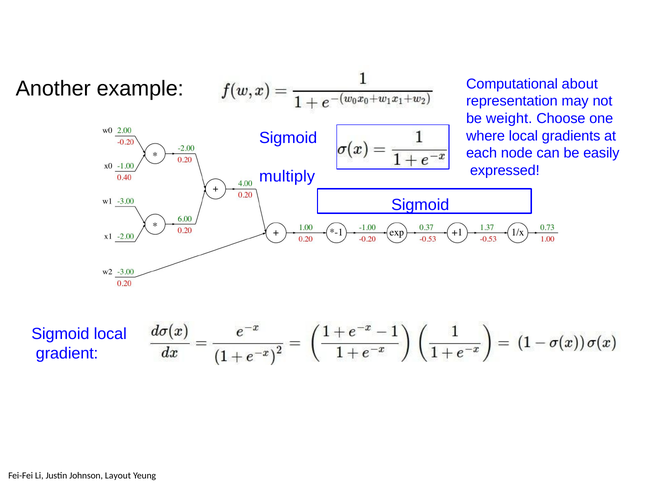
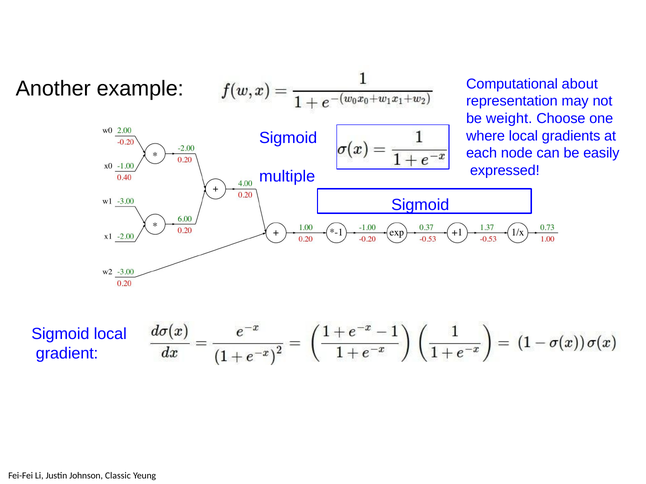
multiply: multiply -> multiple
Layout: Layout -> Classic
